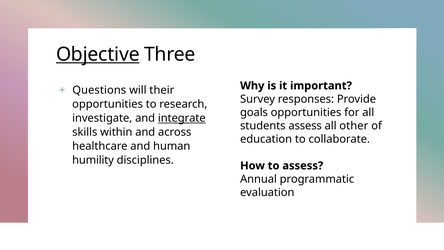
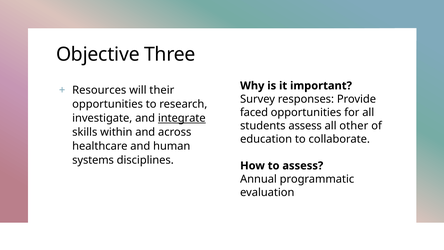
Objective underline: present -> none
Questions: Questions -> Resources
goals: goals -> faced
humility: humility -> systems
